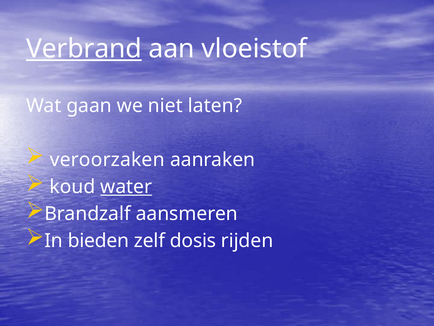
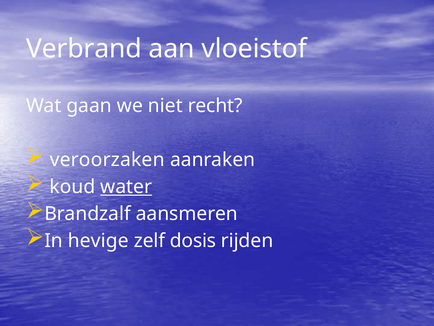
Verbrand underline: present -> none
laten: laten -> recht
bieden: bieden -> hevige
